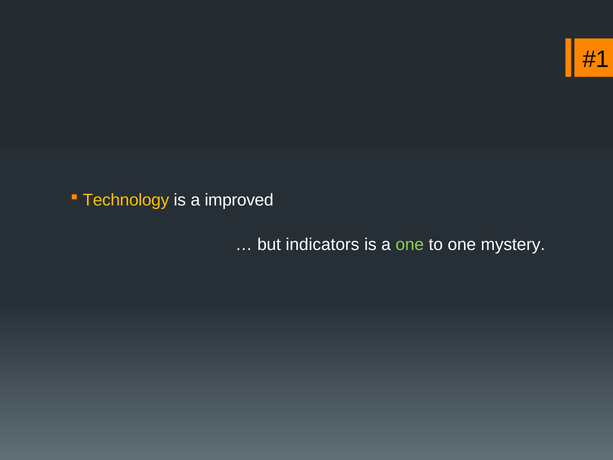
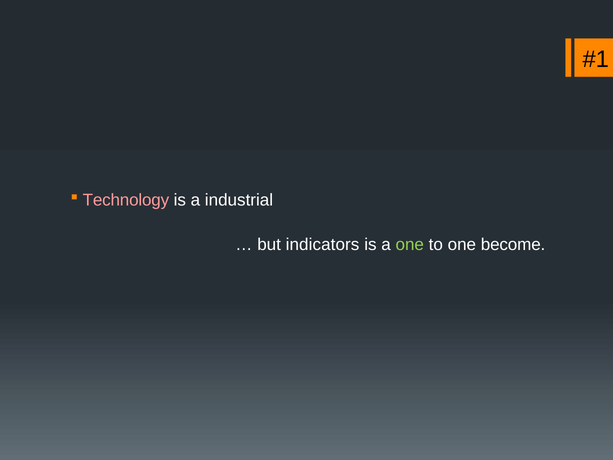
Technology colour: yellow -> pink
improved: improved -> industrial
mystery: mystery -> become
